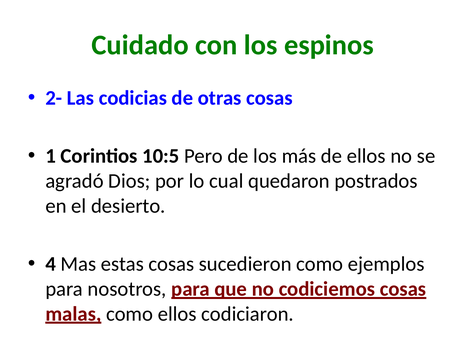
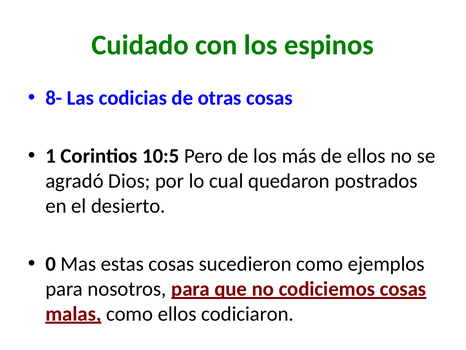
2-: 2- -> 8-
4: 4 -> 0
